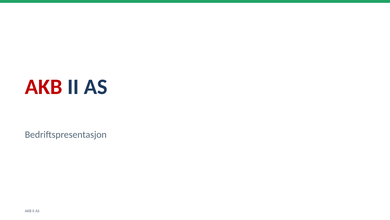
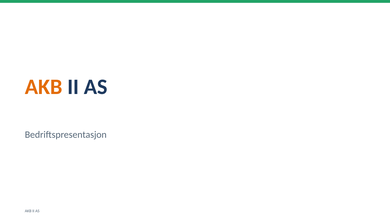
AKB at (44, 86) colour: red -> orange
